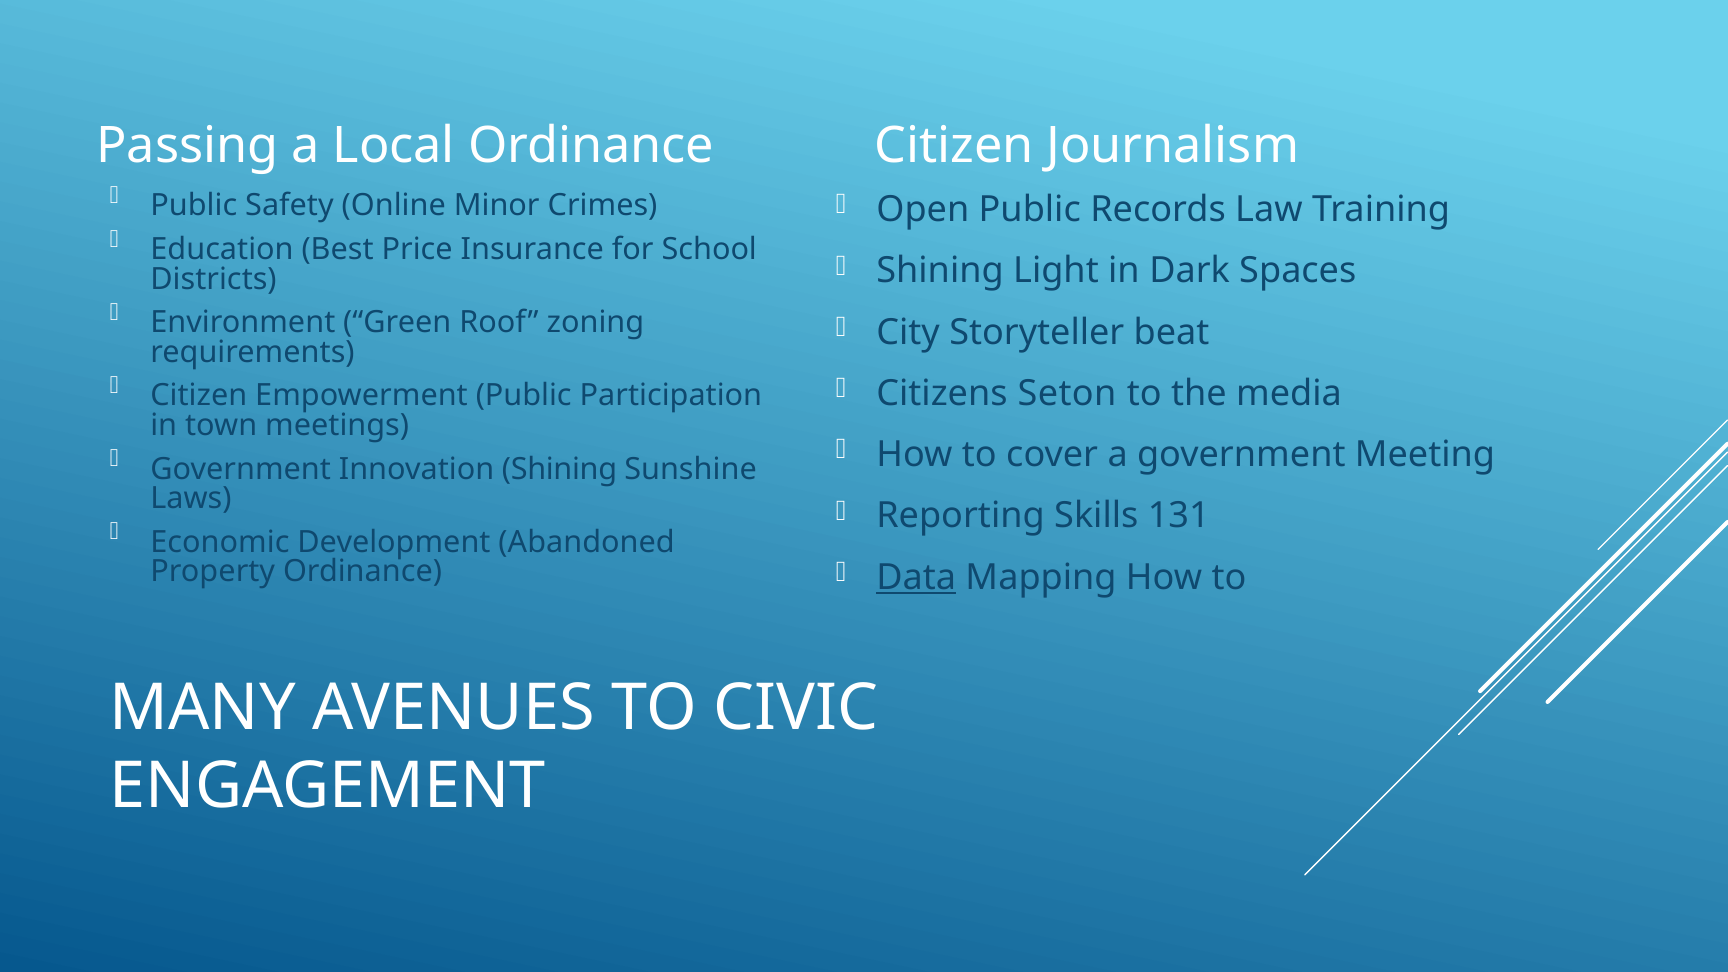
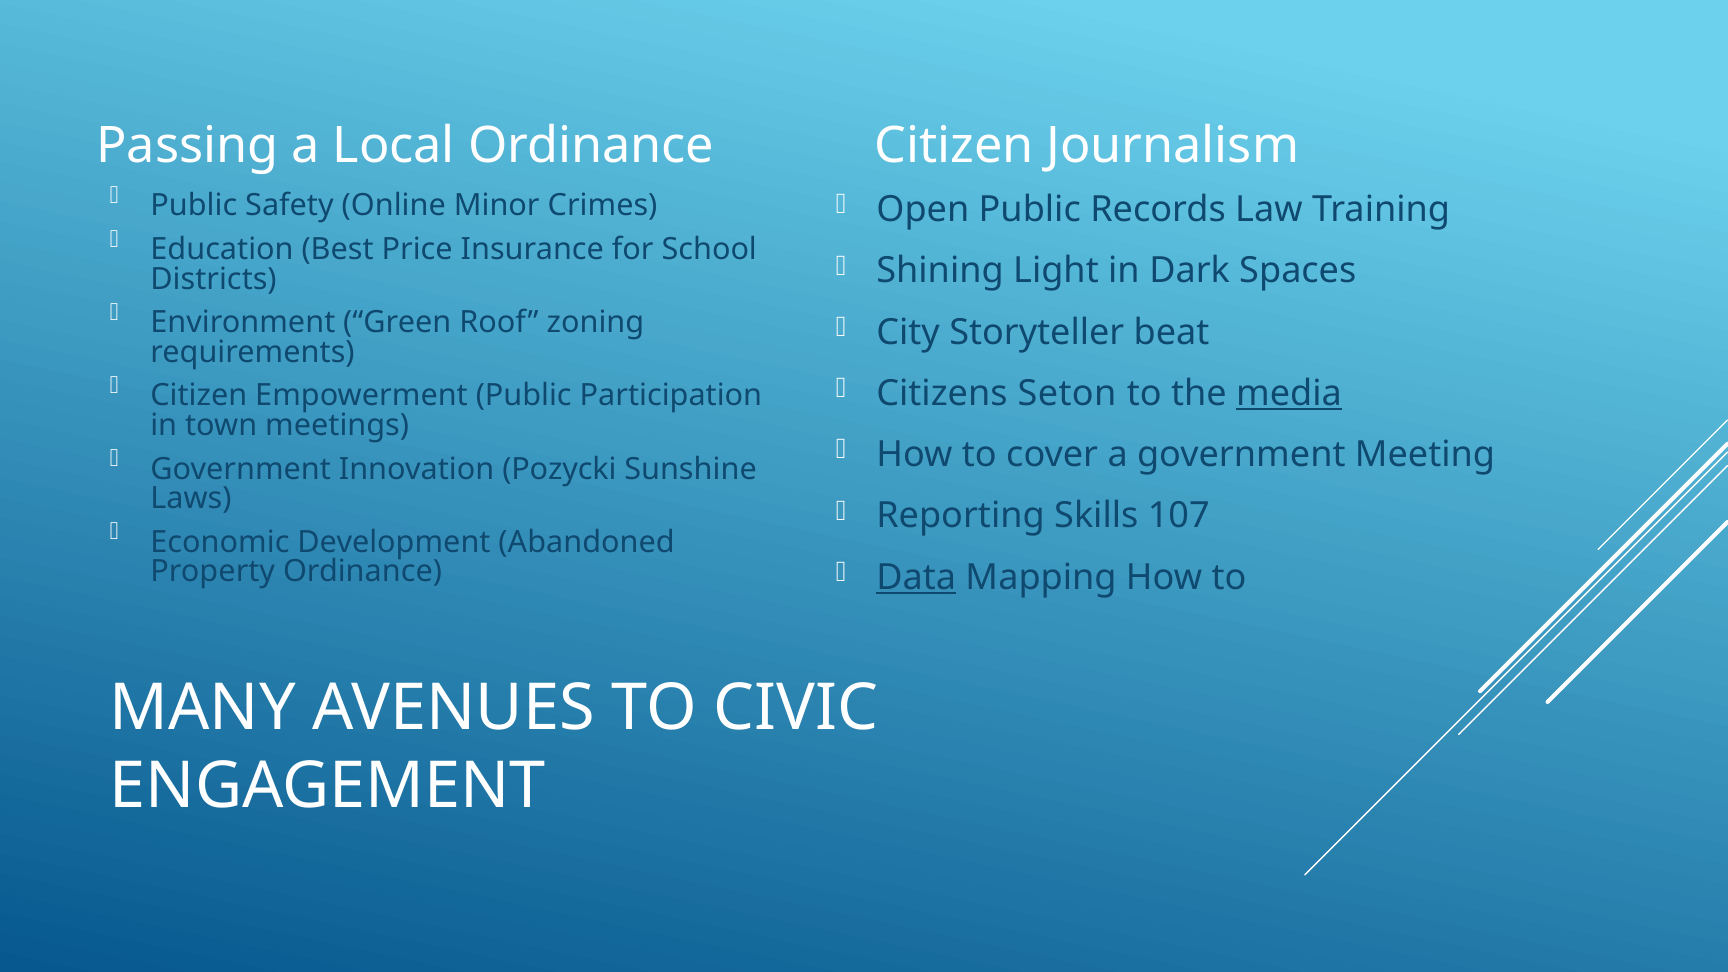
media underline: none -> present
Innovation Shining: Shining -> Pozycki
131: 131 -> 107
